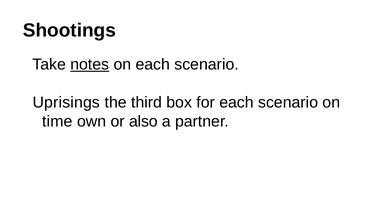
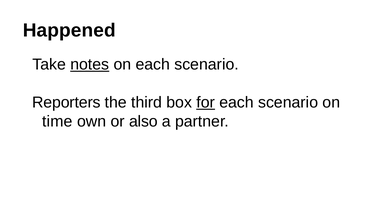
Shootings: Shootings -> Happened
Uprisings: Uprisings -> Reporters
for underline: none -> present
